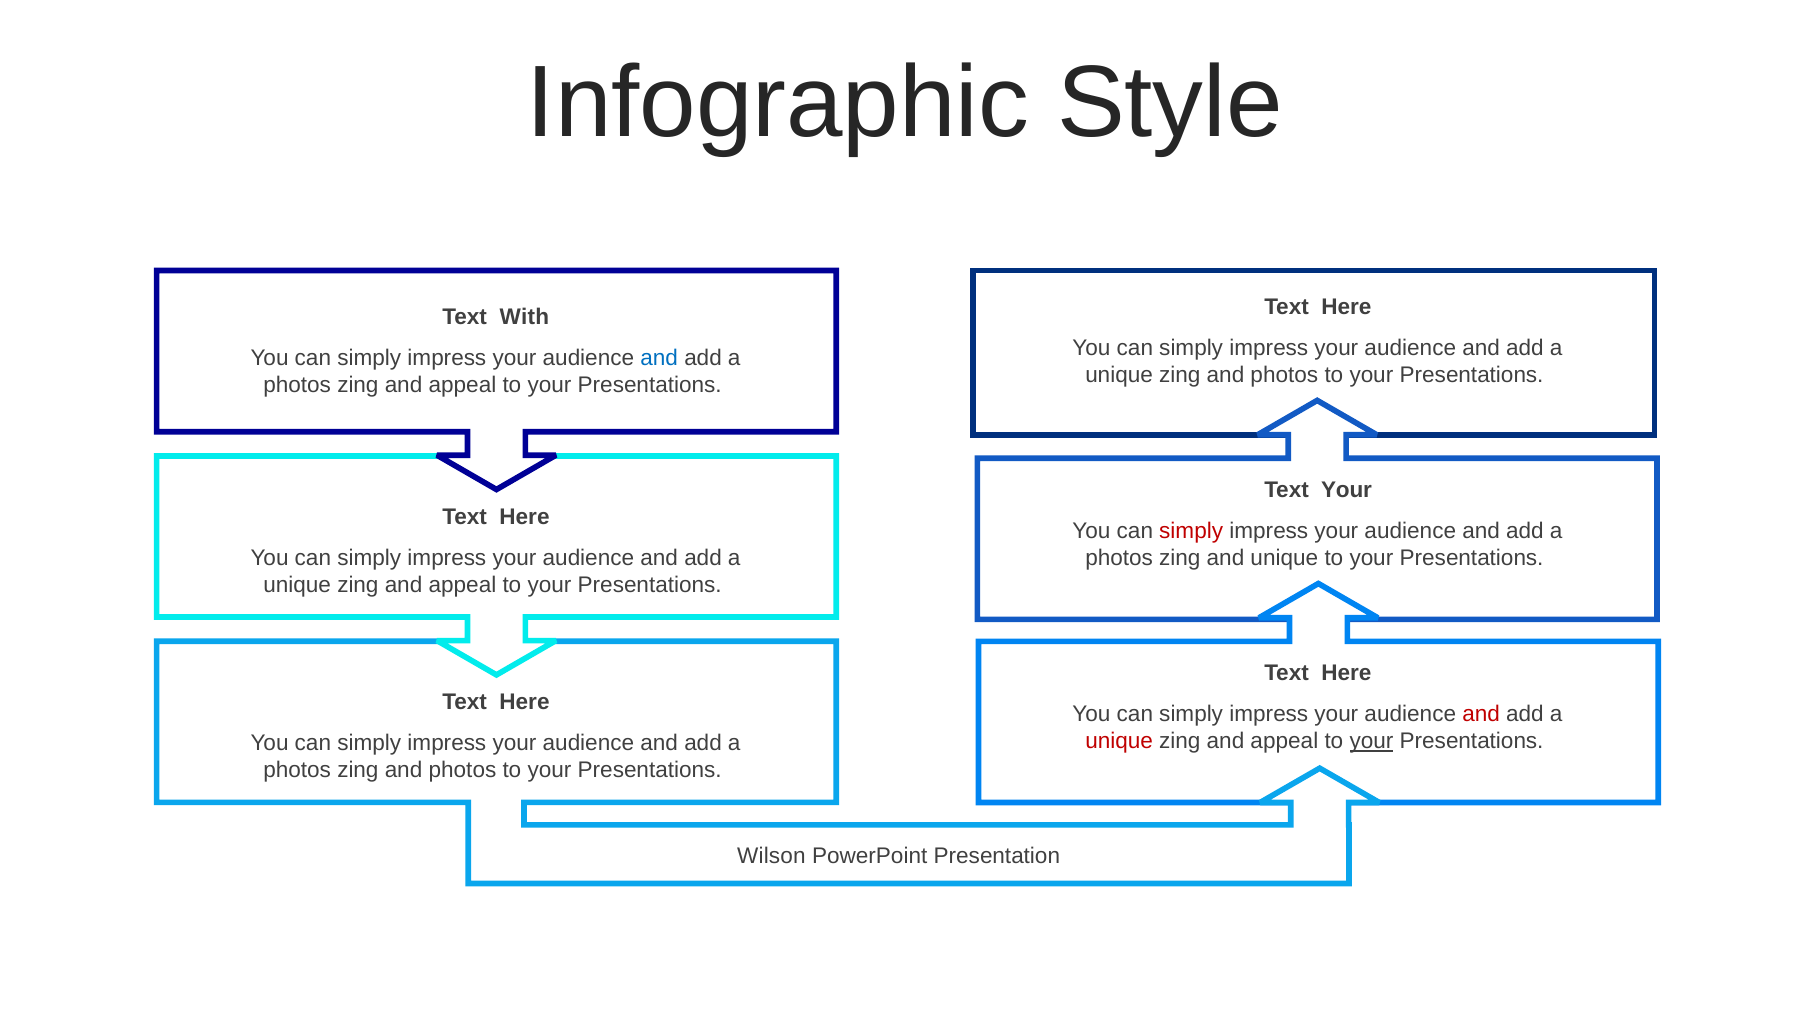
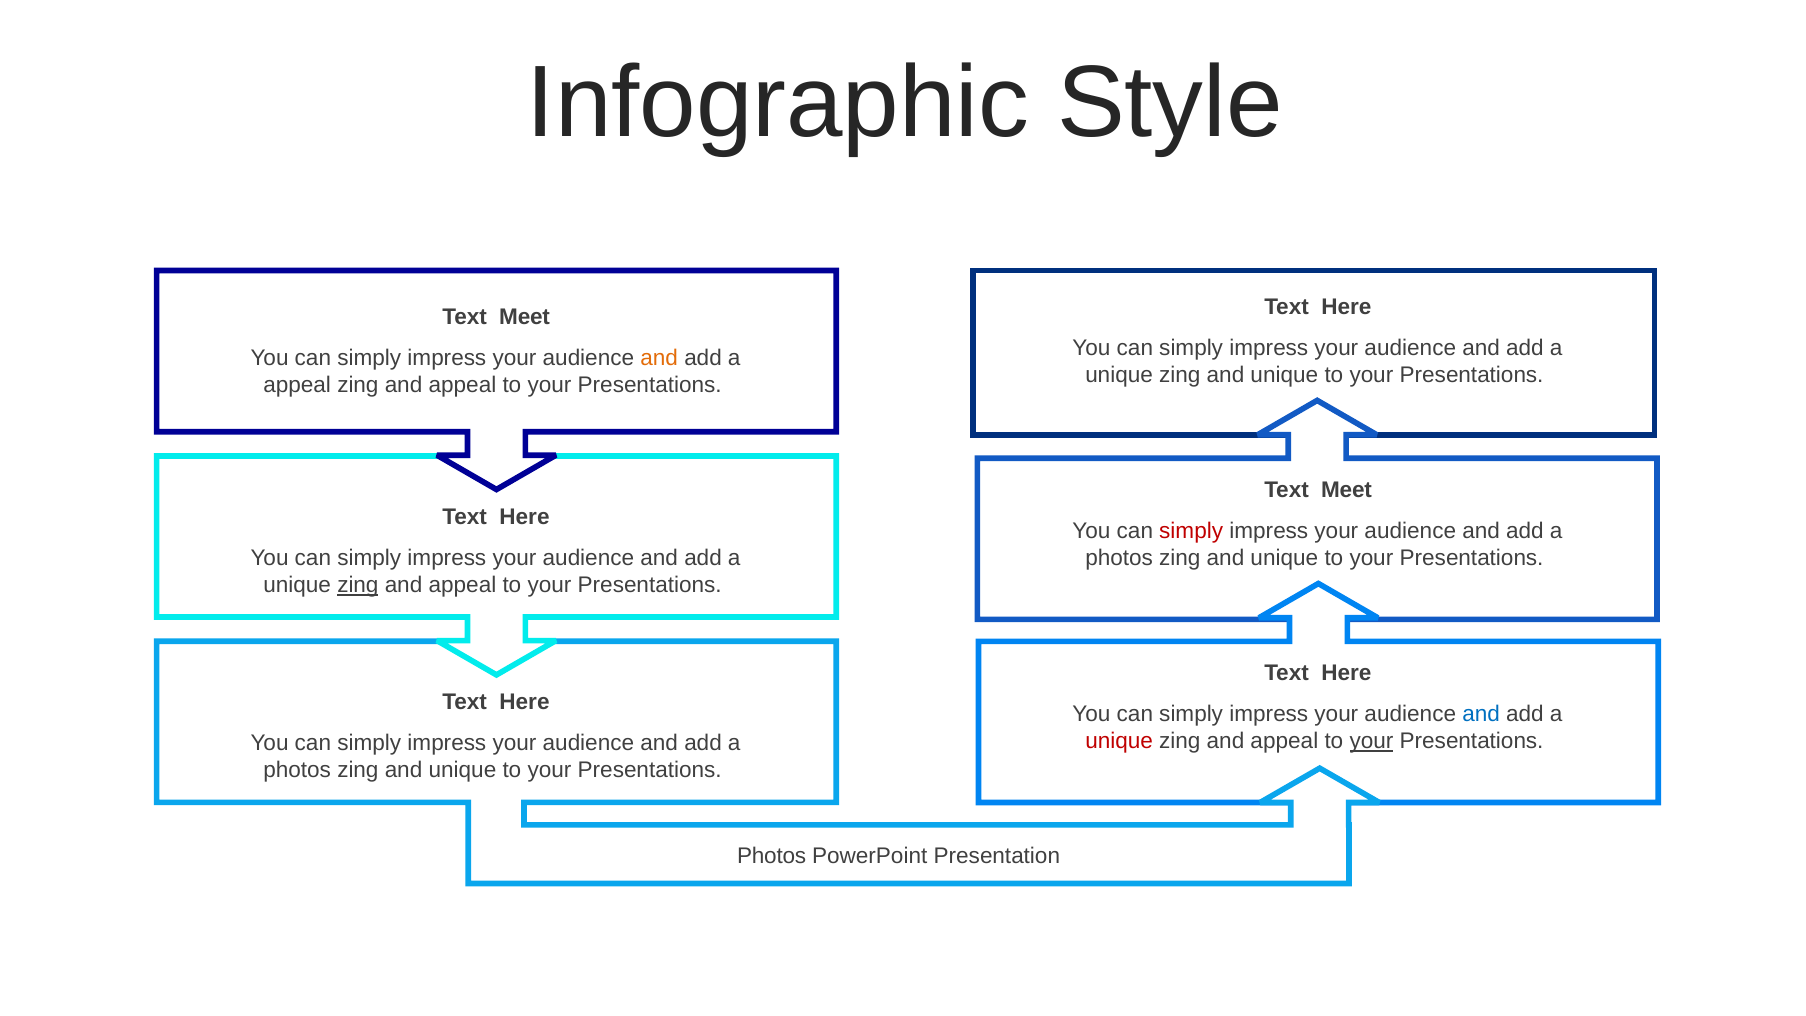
With at (524, 317): With -> Meet
and at (659, 358) colour: blue -> orange
unique zing and photos: photos -> unique
photos at (297, 385): photos -> appeal
Your at (1347, 490): Your -> Meet
zing at (358, 585) underline: none -> present
and at (1481, 714) colour: red -> blue
photos at (462, 770): photos -> unique
Wilson at (771, 856): Wilson -> Photos
